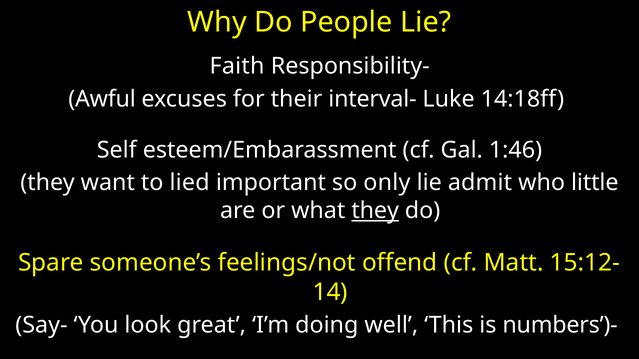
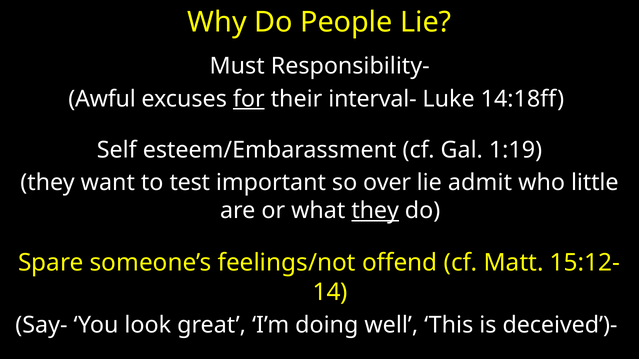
Faith: Faith -> Must
for underline: none -> present
1:46: 1:46 -> 1:19
lied: lied -> test
only: only -> over
numbers’)-: numbers’)- -> deceived’)-
